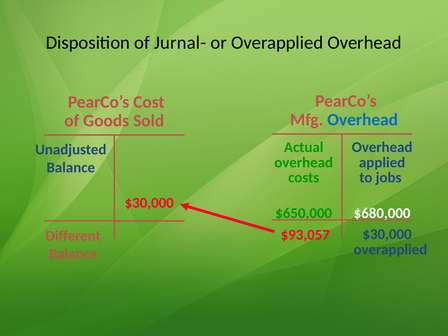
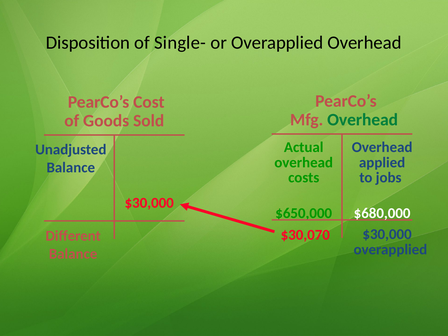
Jurnal-: Jurnal- -> Single-
Overhead at (363, 120) colour: blue -> green
$93,057: $93,057 -> $30,070
